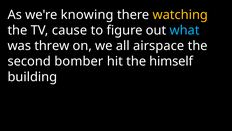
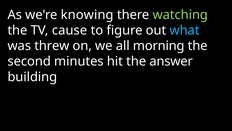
watching colour: yellow -> light green
airspace: airspace -> morning
bomber: bomber -> minutes
himself: himself -> answer
